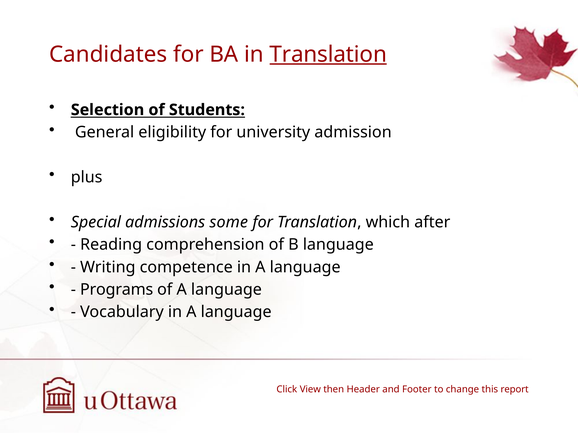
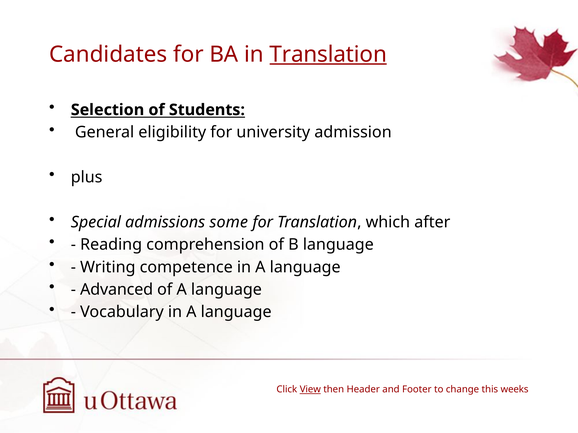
Programs: Programs -> Advanced
View underline: none -> present
report: report -> weeks
